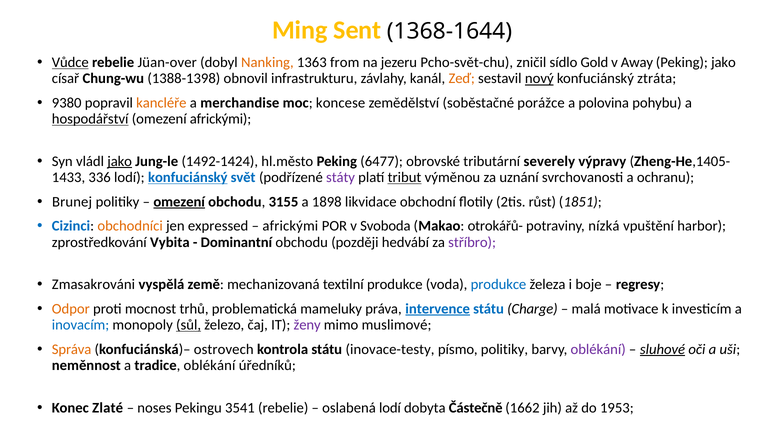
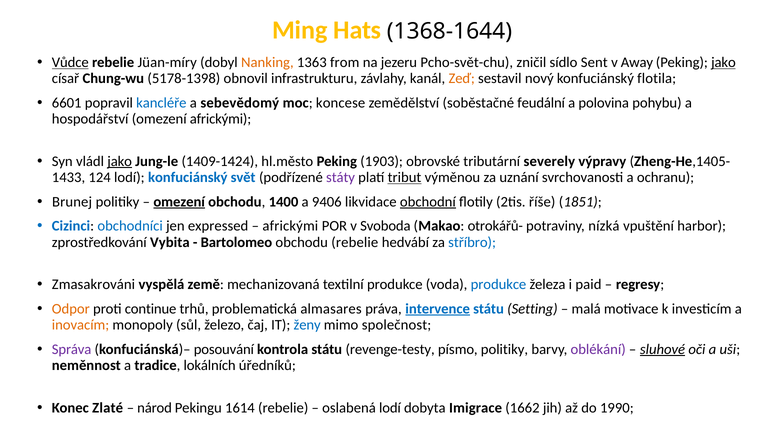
Sent: Sent -> Hats
Jüan-over: Jüan-over -> Jüan-míry
Gold: Gold -> Sent
jako at (723, 63) underline: none -> present
1388-1398: 1388-1398 -> 5178-1398
nový underline: present -> none
ztráta: ztráta -> flotila
9380: 9380 -> 6601
kancléře colour: orange -> blue
merchandise: merchandise -> sebevědomý
porážce: porážce -> feudální
hospodářství underline: present -> none
1492-1424: 1492-1424 -> 1409-1424
6477: 6477 -> 1903
336: 336 -> 124
konfuciánský at (188, 178) underline: present -> none
3155: 3155 -> 1400
1898: 1898 -> 9406
obchodní underline: none -> present
růst: růst -> říše
obchodníci colour: orange -> blue
Dominantní: Dominantní -> Bartolomeo
obchodu později: později -> rebelie
stříbro colour: purple -> blue
boje: boje -> paid
mocnost: mocnost -> continue
mameluky: mameluky -> almasares
Charge: Charge -> Setting
inovacím colour: blue -> orange
sůl underline: present -> none
ženy colour: purple -> blue
muslimové: muslimové -> společnost
Správa colour: orange -> purple
ostrovech: ostrovech -> posouvání
inovace-testy: inovace-testy -> revenge-testy
tradice oblékání: oblékání -> lokálních
noses: noses -> národ
3541: 3541 -> 1614
Částečně: Částečně -> Imigrace
1953: 1953 -> 1990
